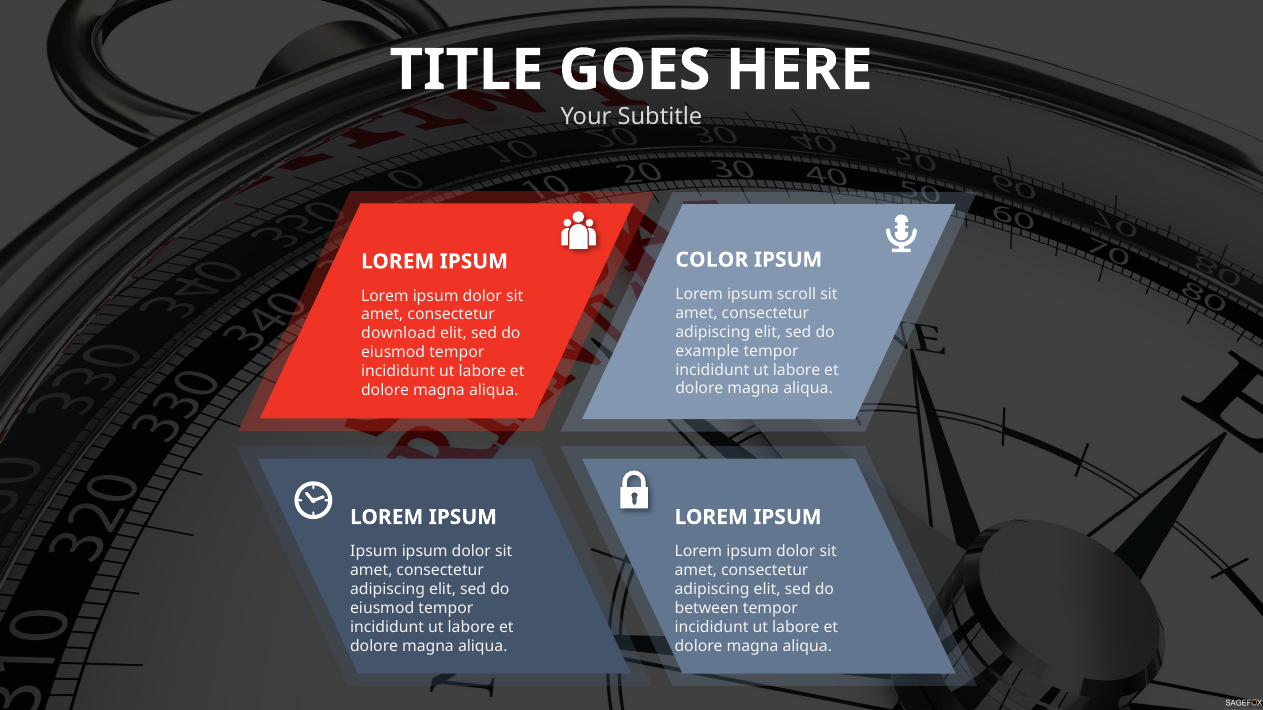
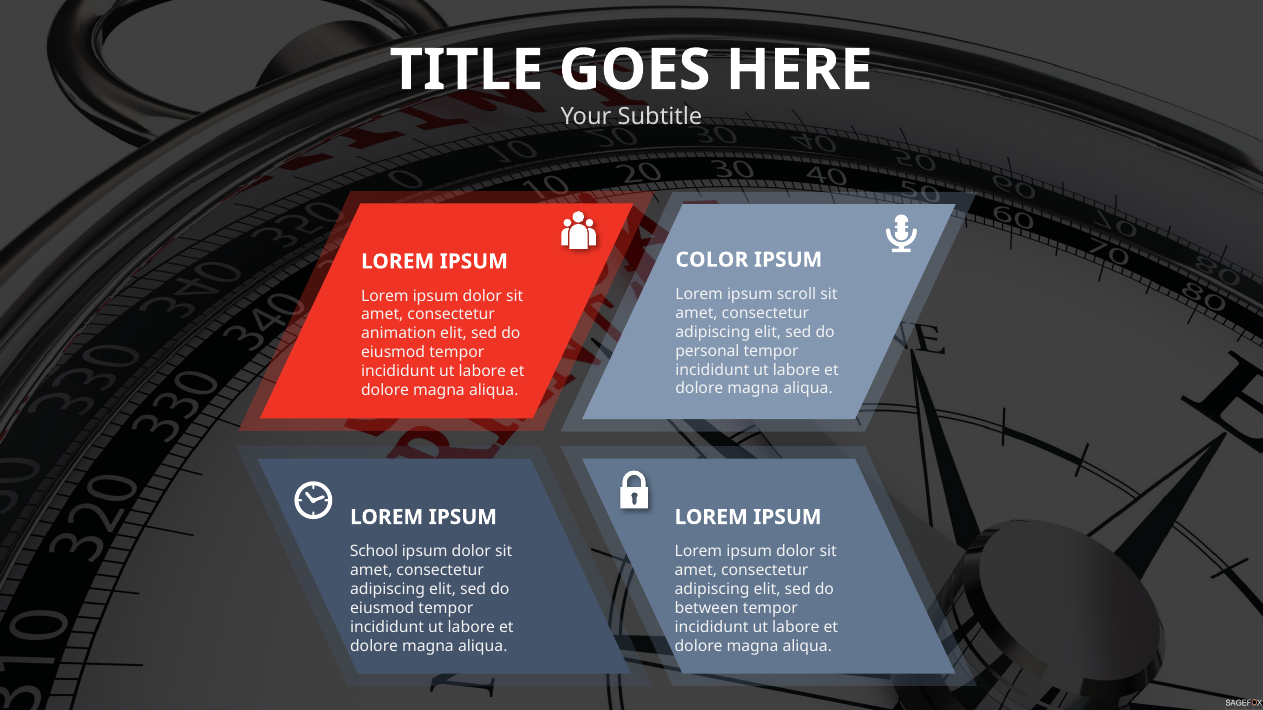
download: download -> animation
example: example -> personal
Ipsum at (374, 552): Ipsum -> School
